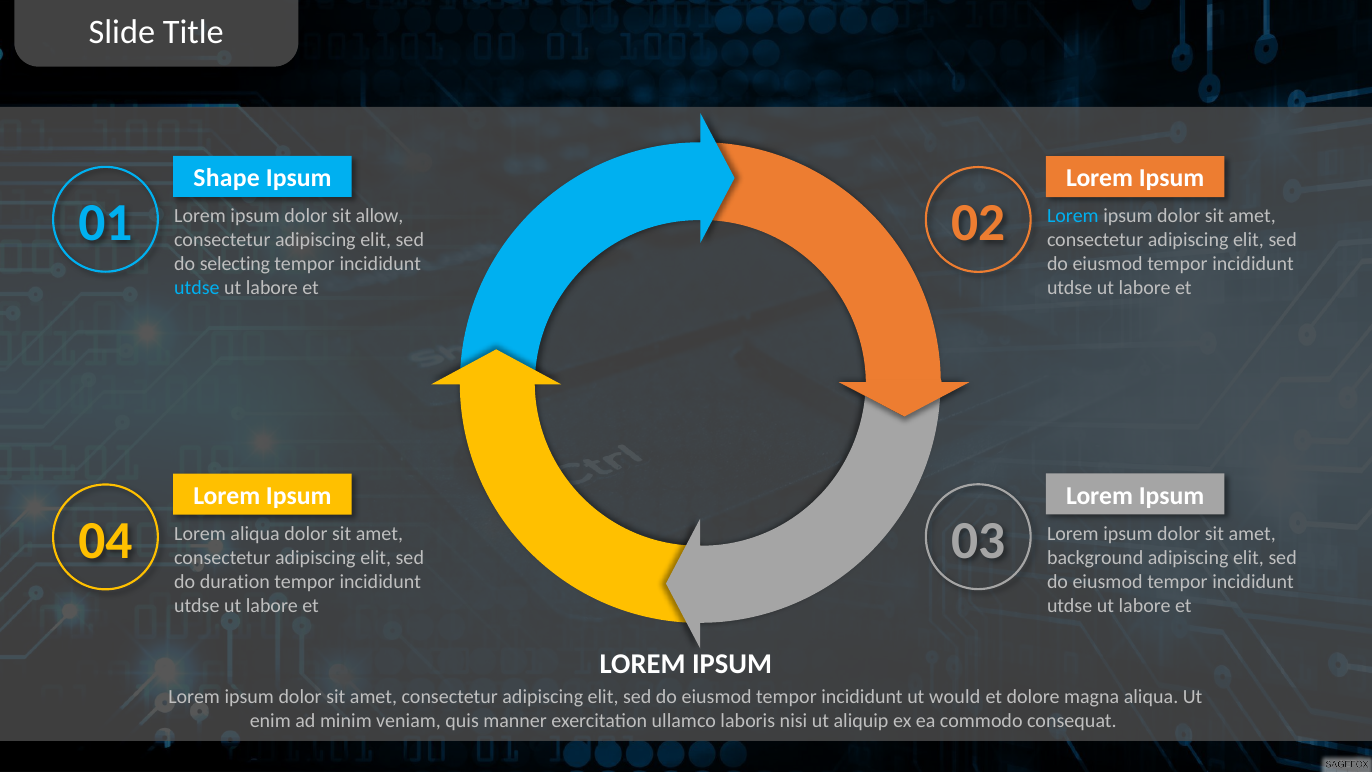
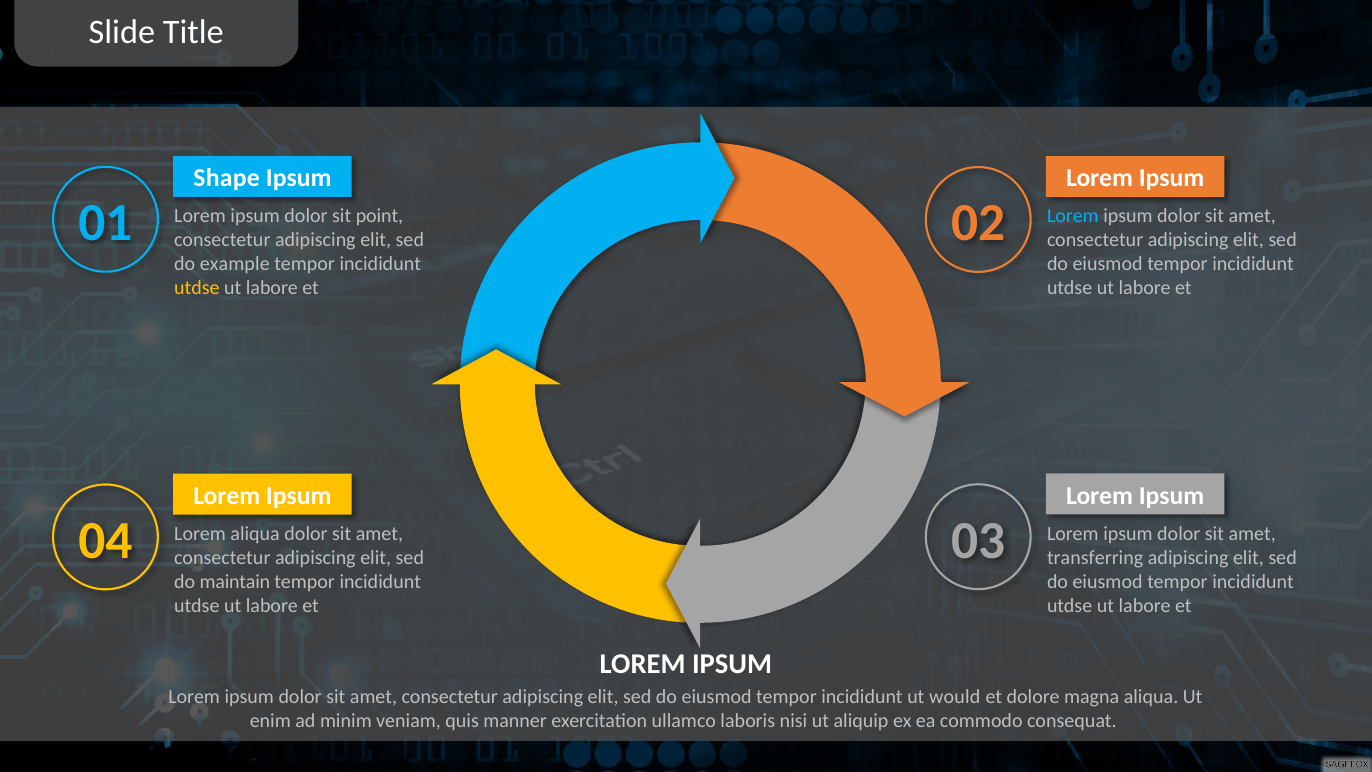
allow: allow -> point
selecting: selecting -> example
utdse at (197, 288) colour: light blue -> yellow
background: background -> transferring
duration: duration -> maintain
